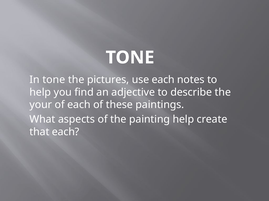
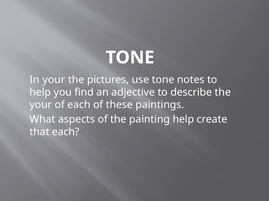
In tone: tone -> your
use each: each -> tone
